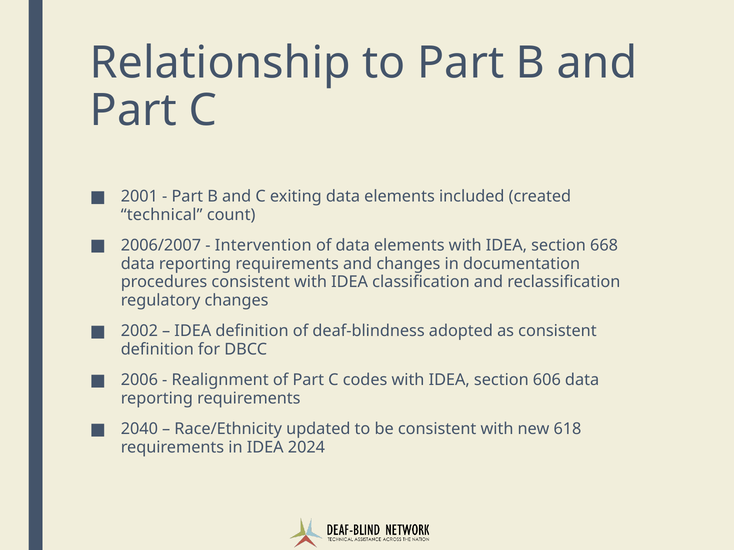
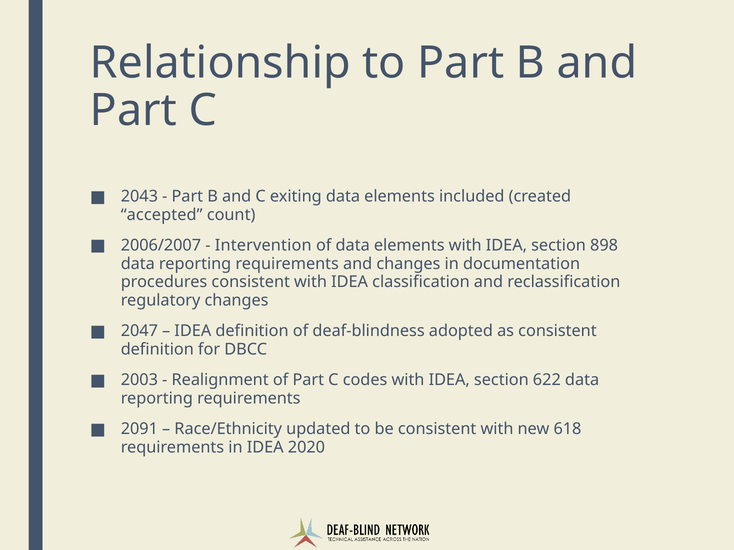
2001: 2001 -> 2043
technical: technical -> accepted
668: 668 -> 898
2002: 2002 -> 2047
2006: 2006 -> 2003
606: 606 -> 622
2040: 2040 -> 2091
2024: 2024 -> 2020
